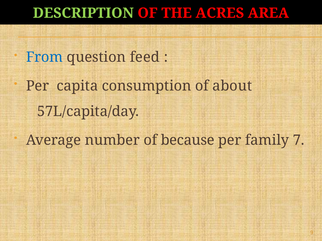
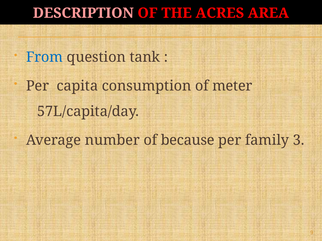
DESCRIPTION colour: light green -> pink
feed: feed -> tank
about: about -> meter
7: 7 -> 3
